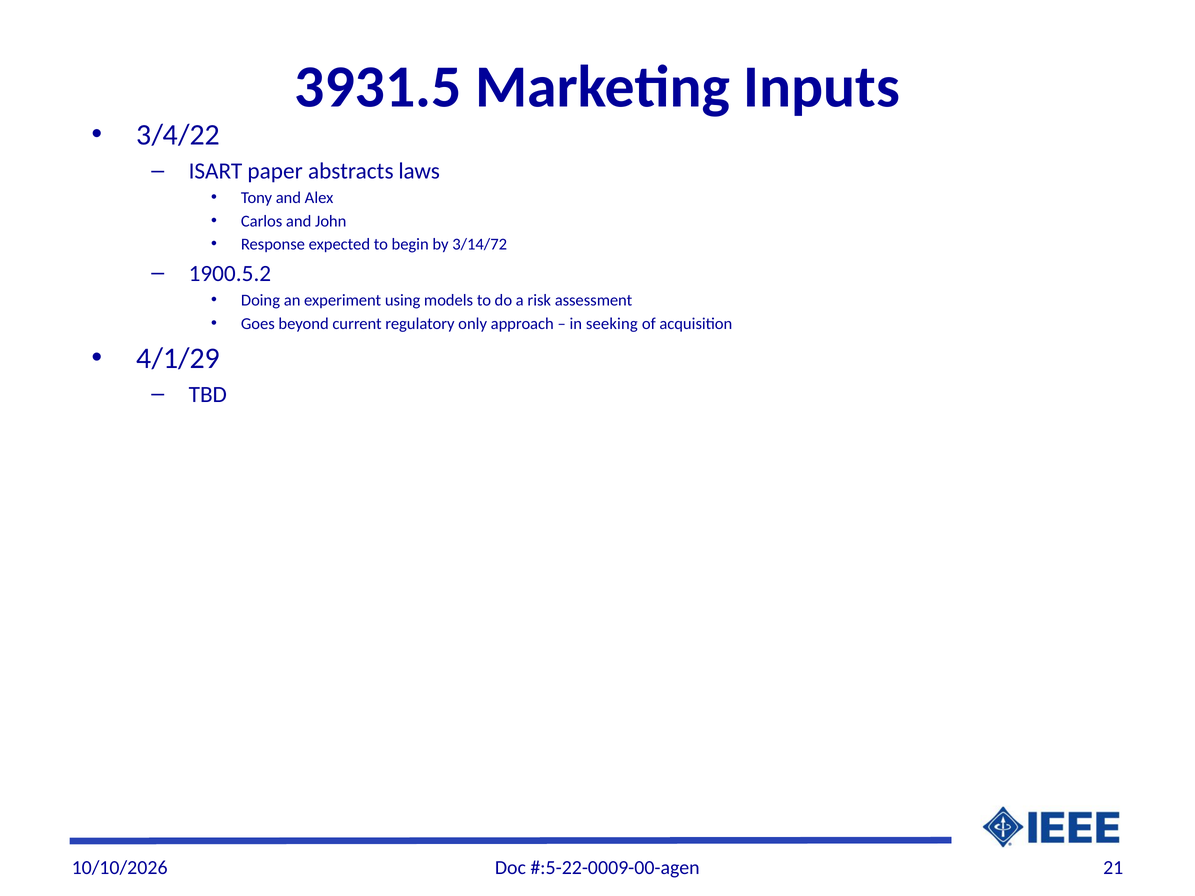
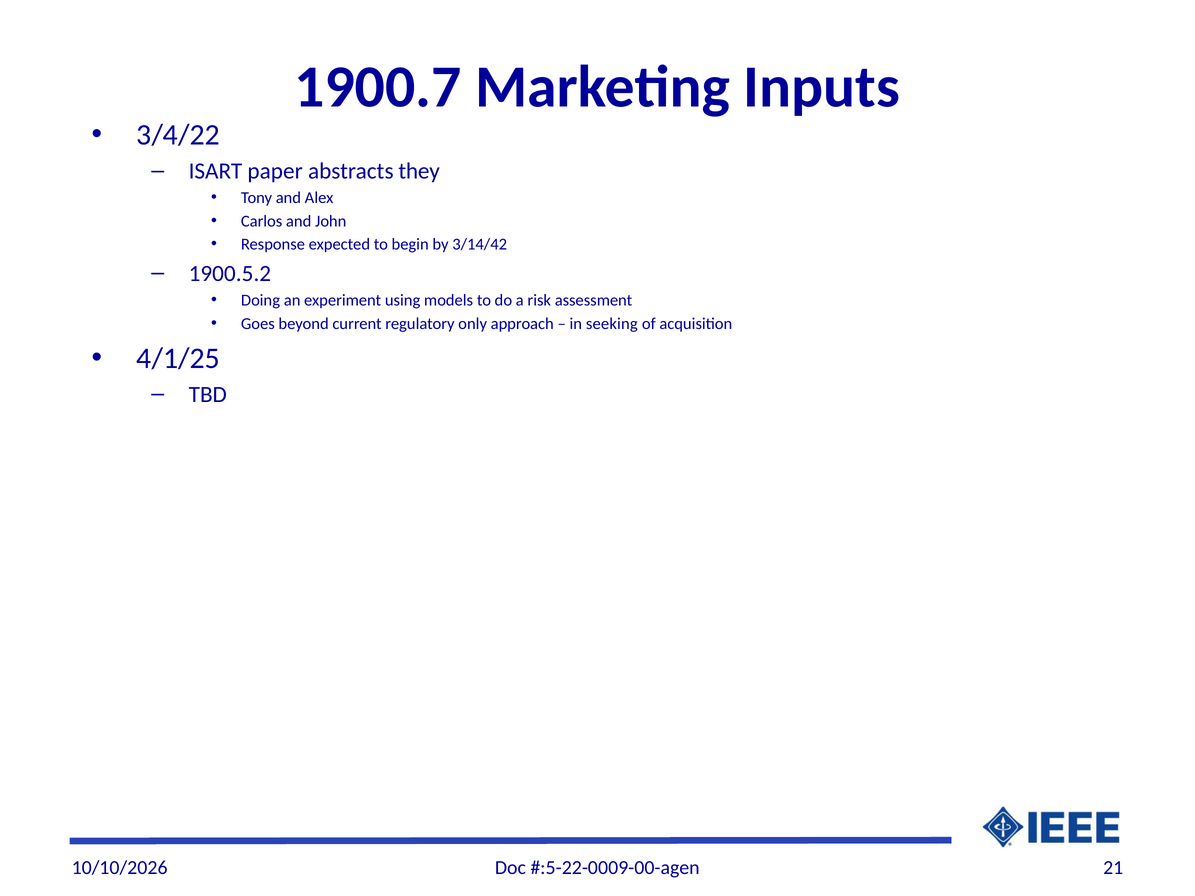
3931.5: 3931.5 -> 1900.7
laws: laws -> they
3/14/72: 3/14/72 -> 3/14/42
4/1/29: 4/1/29 -> 4/1/25
